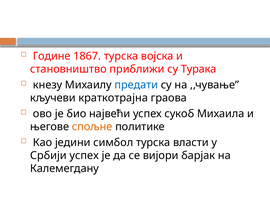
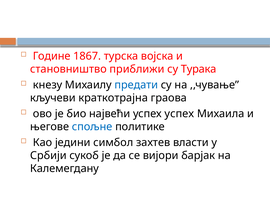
успех сукоб: сукоб -> успех
спољне colour: orange -> blue
симбол турска: турска -> захтев
Србији успех: успех -> сукоб
